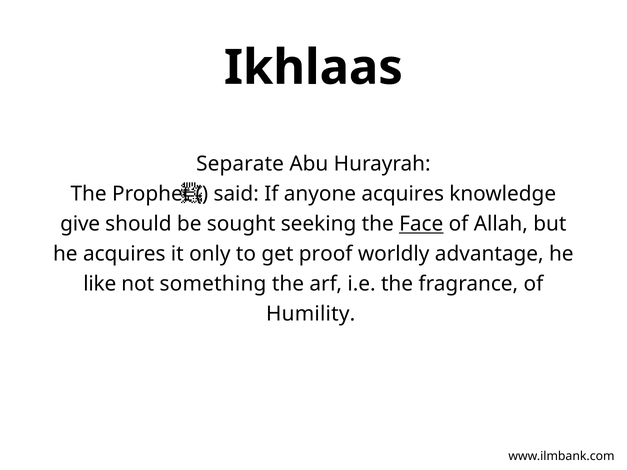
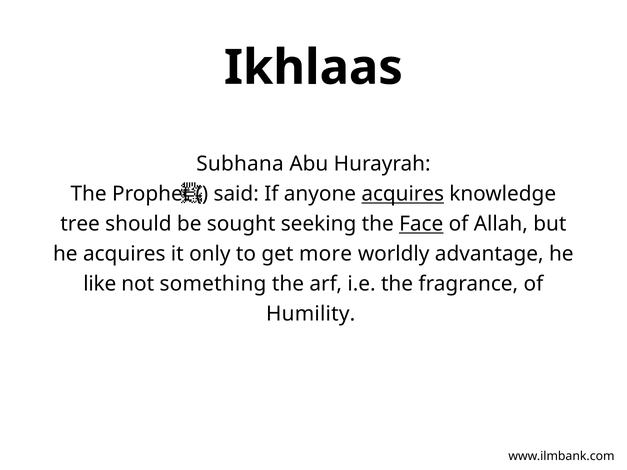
Separate: Separate -> Subhana
acquires at (403, 194) underline: none -> present
give: give -> tree
proof: proof -> more
